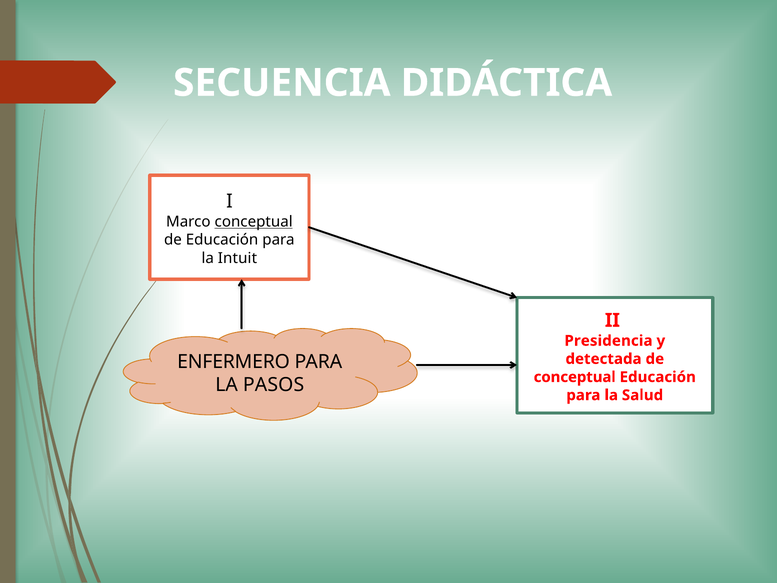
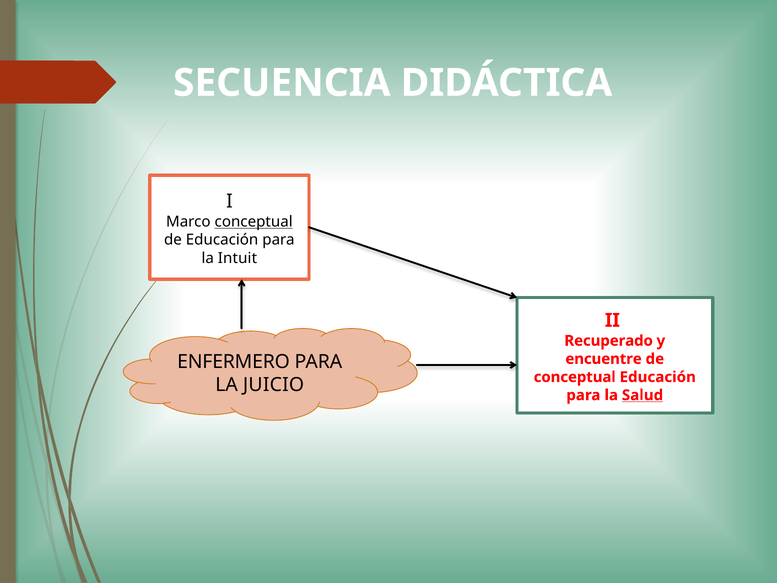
Presidencia: Presidencia -> Recuperado
detectada: detectada -> encuentre
PASOS: PASOS -> JUICIO
Salud underline: none -> present
